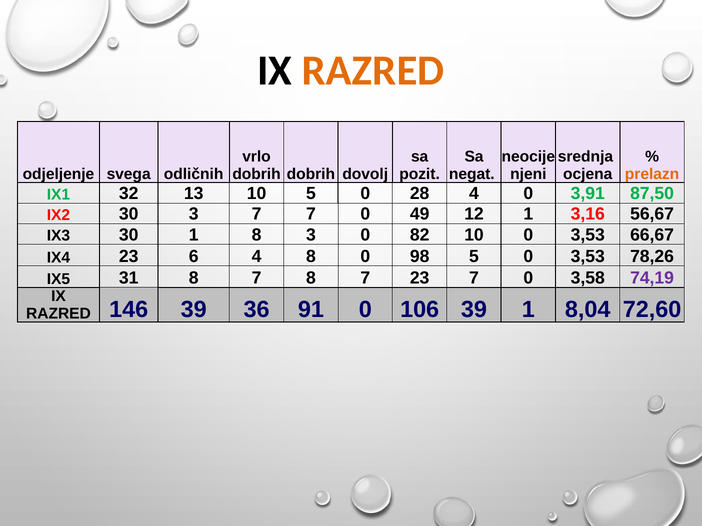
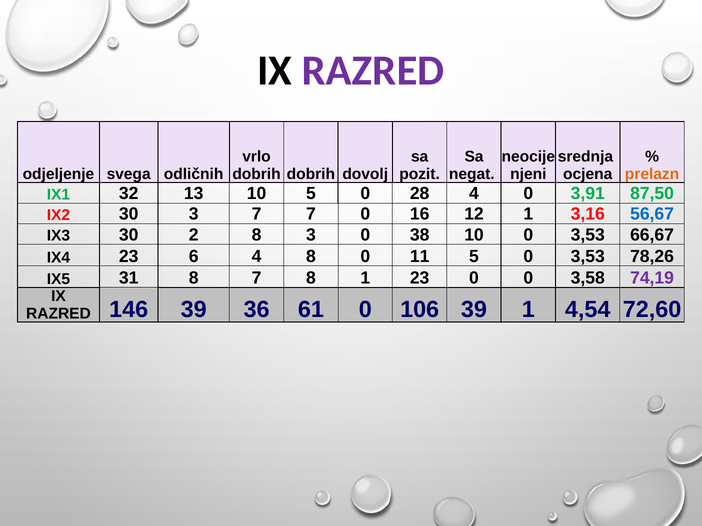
RAZRED at (373, 71) colour: orange -> purple
49: 49 -> 16
56,67 colour: black -> blue
30 1: 1 -> 2
82: 82 -> 38
98: 98 -> 11
7 8 7: 7 -> 1
23 7: 7 -> 0
91: 91 -> 61
8,04: 8,04 -> 4,54
